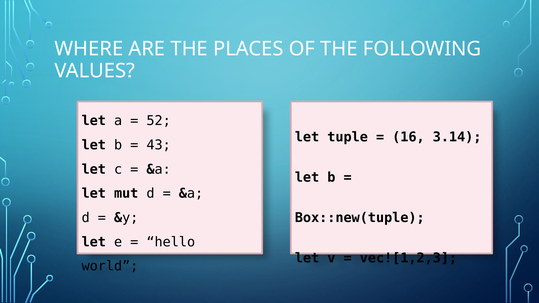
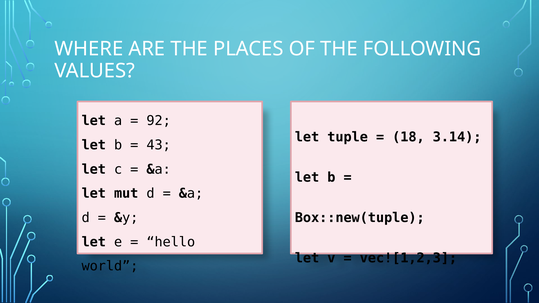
52: 52 -> 92
16: 16 -> 18
